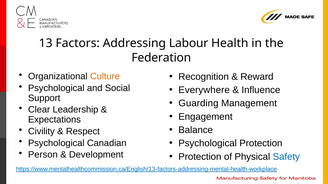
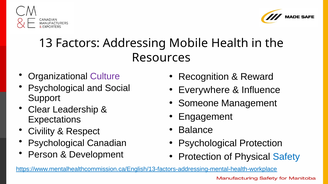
Labour: Labour -> Mobile
Federation: Federation -> Resources
Culture colour: orange -> purple
Guarding: Guarding -> Someone
